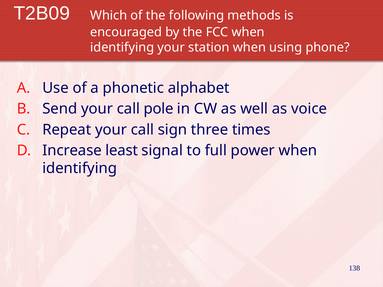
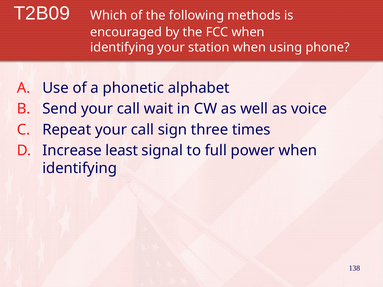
pole: pole -> wait
